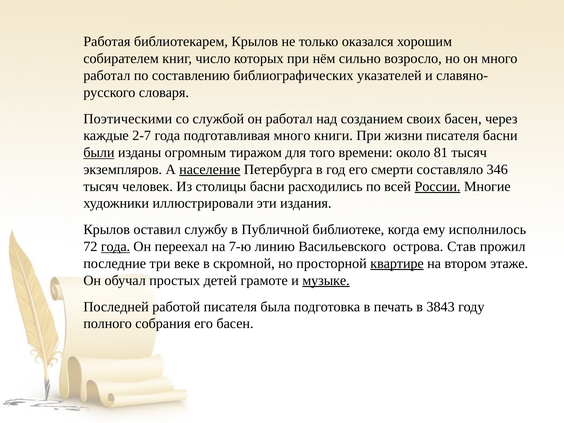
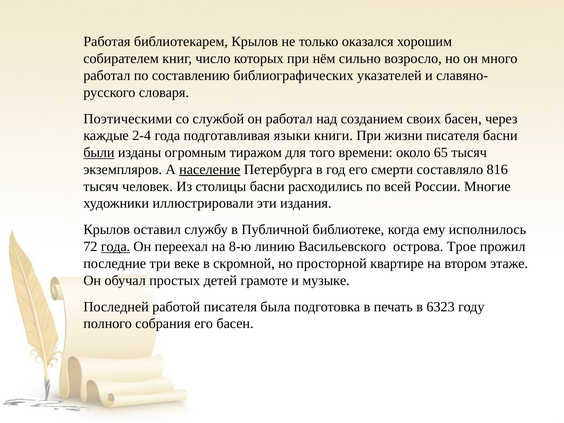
2-7: 2-7 -> 2-4
подготавливая много: много -> языки
81: 81 -> 65
346: 346 -> 816
России underline: present -> none
7-ю: 7-ю -> 8-ю
Став: Став -> Трое
квартире underline: present -> none
музыке underline: present -> none
3843: 3843 -> 6323
